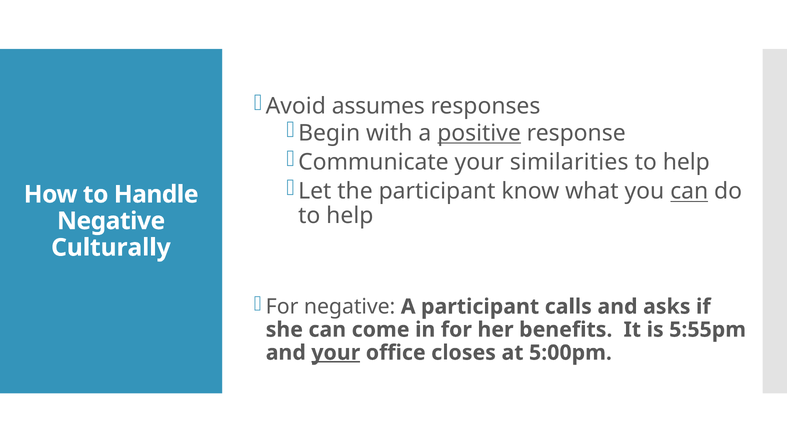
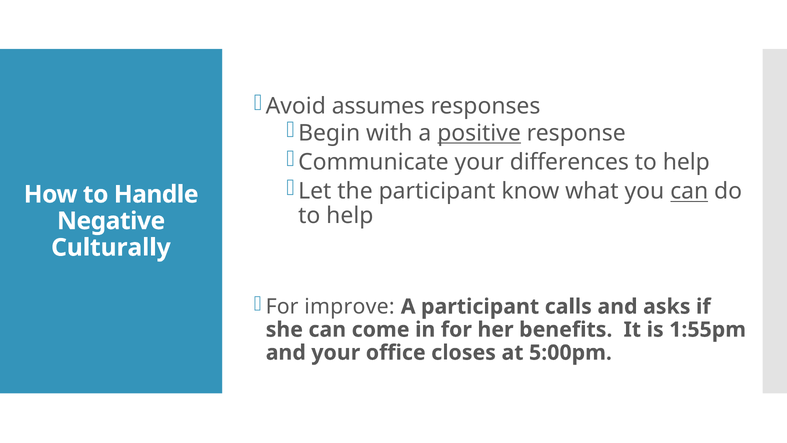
similarities: similarities -> differences
For negative: negative -> improve
5:55pm: 5:55pm -> 1:55pm
your at (336, 352) underline: present -> none
